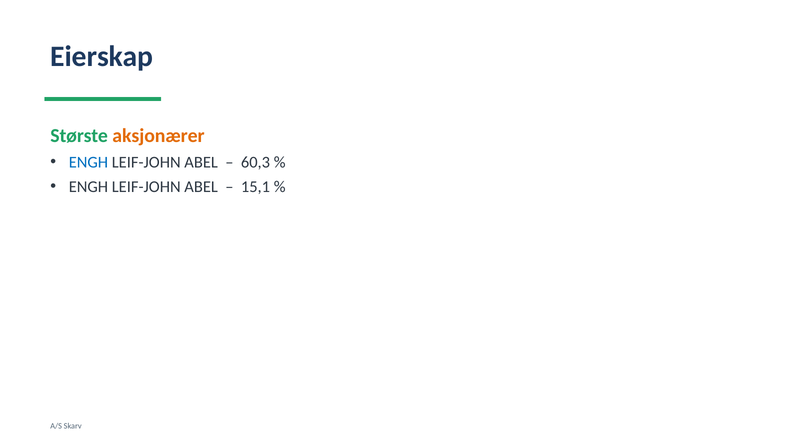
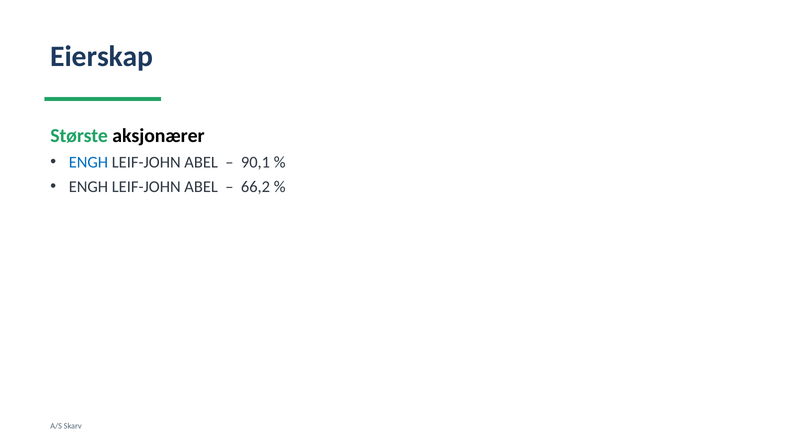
aksjonærer colour: orange -> black
60,3: 60,3 -> 90,1
15,1: 15,1 -> 66,2
